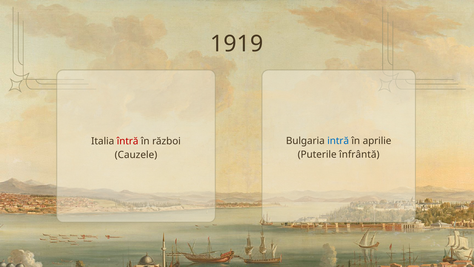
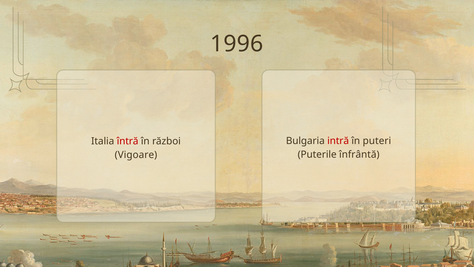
1919: 1919 -> 1996
intră colour: blue -> red
aprilie: aprilie -> puteri
Cauzele: Cauzele -> Vigoare
